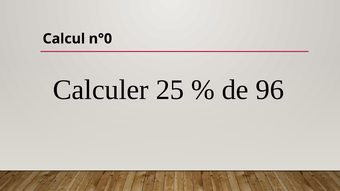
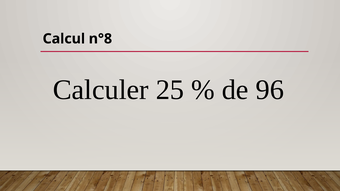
n°0: n°0 -> n°8
